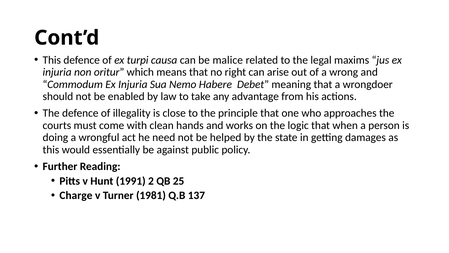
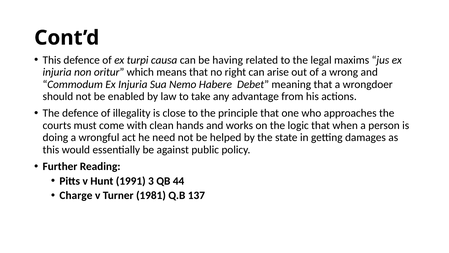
malice: malice -> having
2: 2 -> 3
25: 25 -> 44
